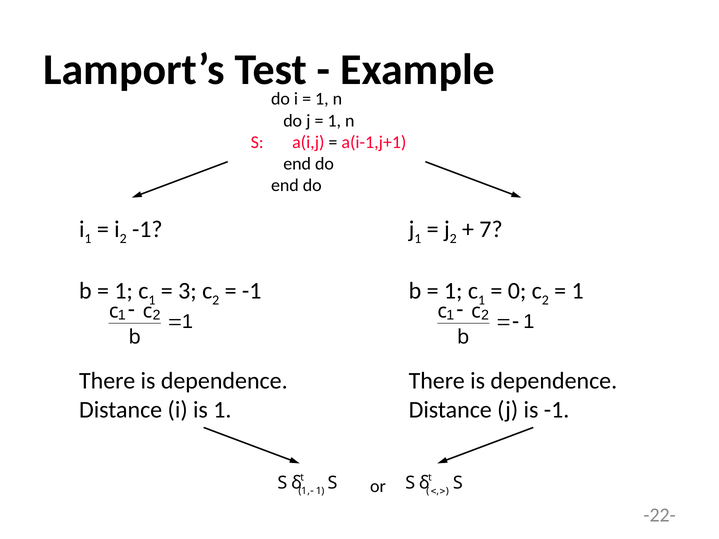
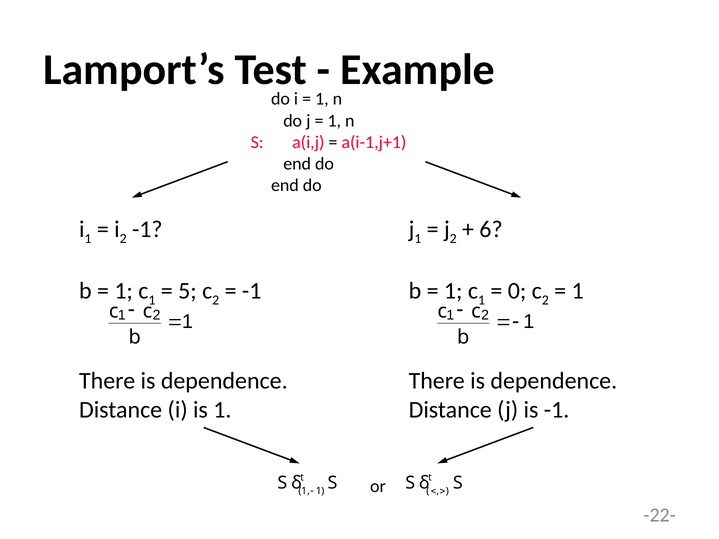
7: 7 -> 6
3: 3 -> 5
